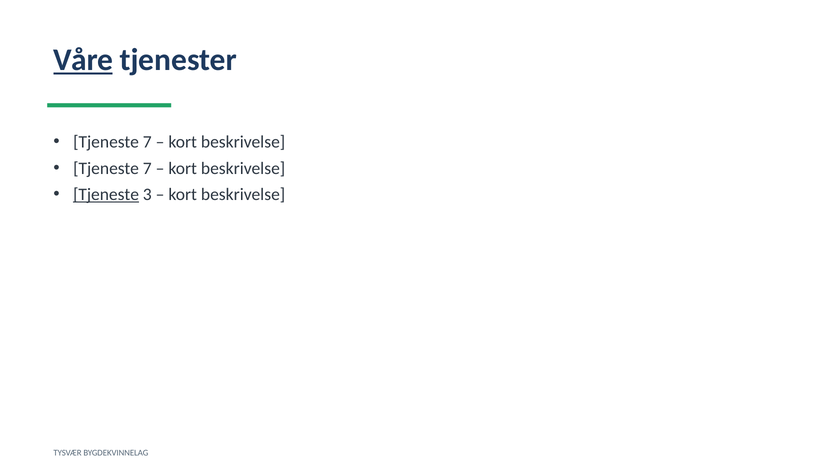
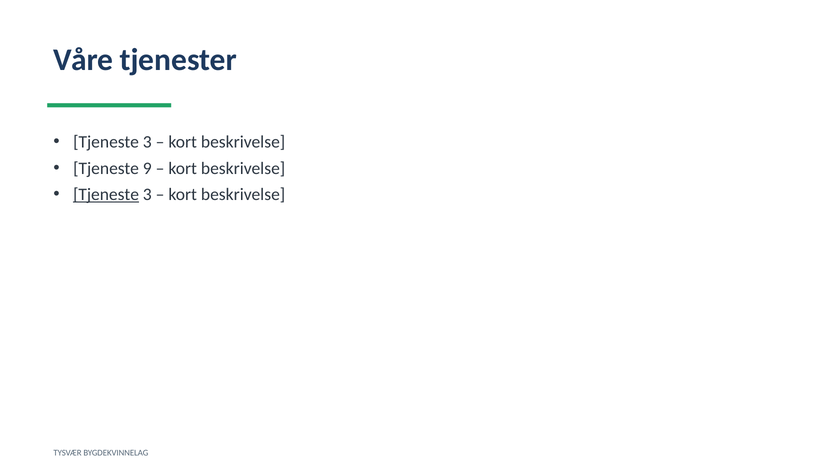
Våre underline: present -> none
7 at (147, 142): 7 -> 3
7 at (147, 169): 7 -> 9
